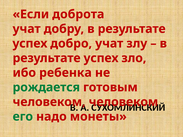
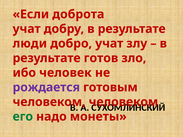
успех at (30, 44): успех -> люди
успех at (101, 58): успех -> готов
ребенка: ребенка -> человек
рождается colour: green -> purple
